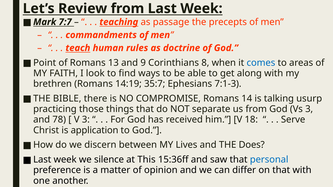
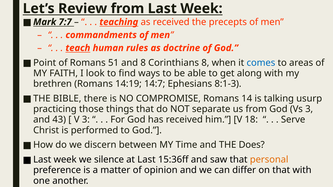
as passage: passage -> received
13: 13 -> 51
and 9: 9 -> 8
35:7: 35:7 -> 14:7
7:1-3: 7:1-3 -> 8:1-3
78: 78 -> 43
application: application -> performed
Lives: Lives -> Time
at This: This -> Last
personal colour: blue -> orange
